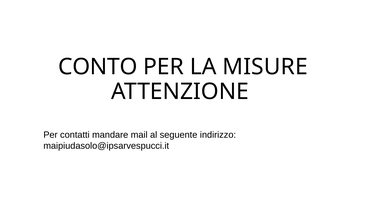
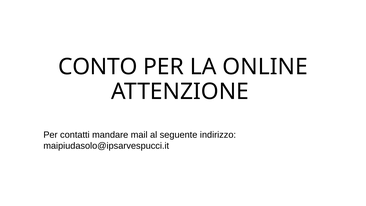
MISURE: MISURE -> ONLINE
